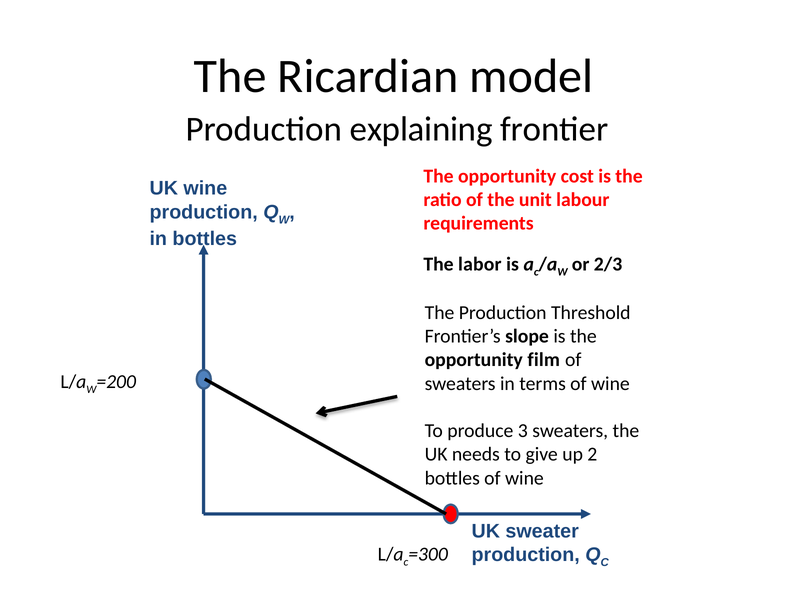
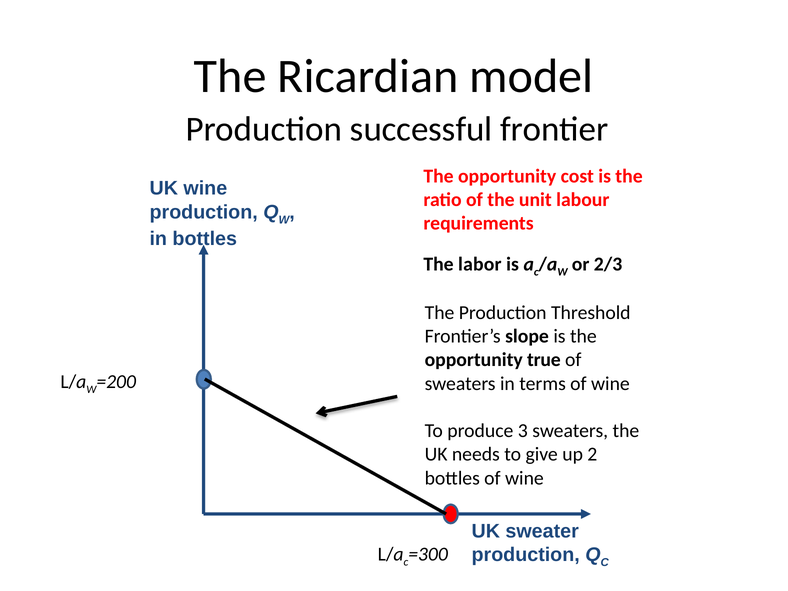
explaining: explaining -> successful
film: film -> true
